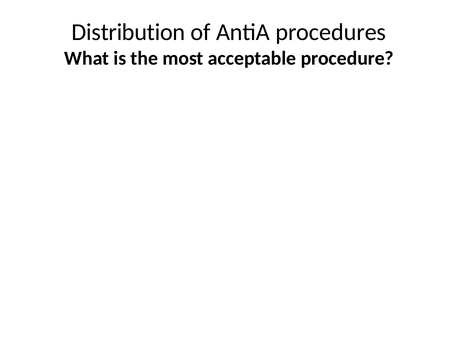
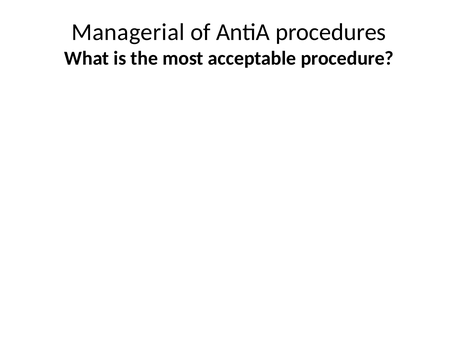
Distribution: Distribution -> Managerial
